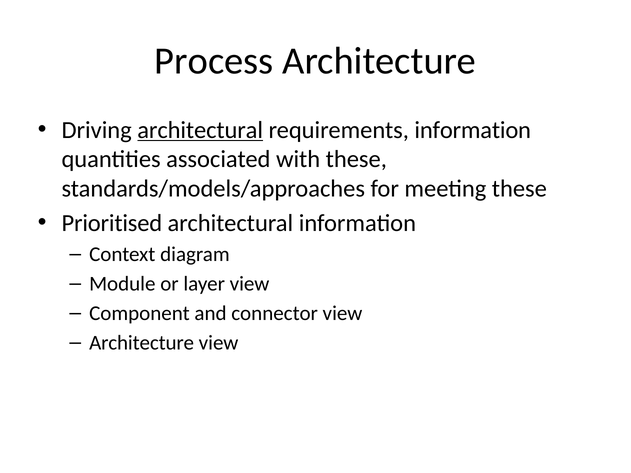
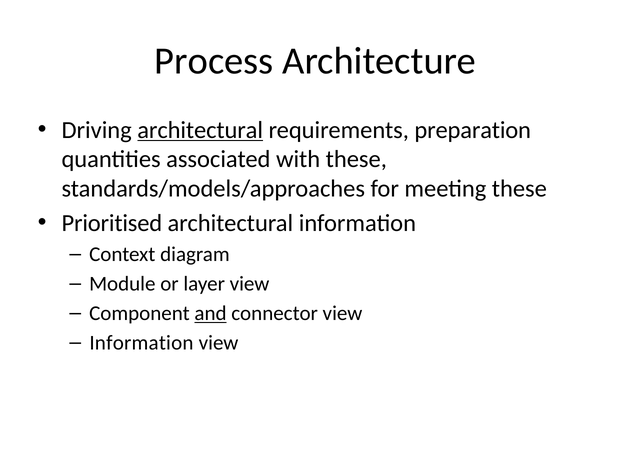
requirements information: information -> preparation
and underline: none -> present
Architecture at (142, 343): Architecture -> Information
